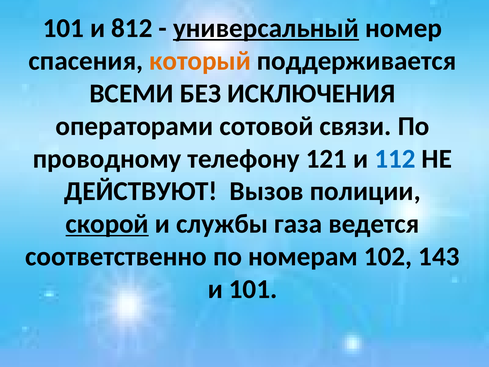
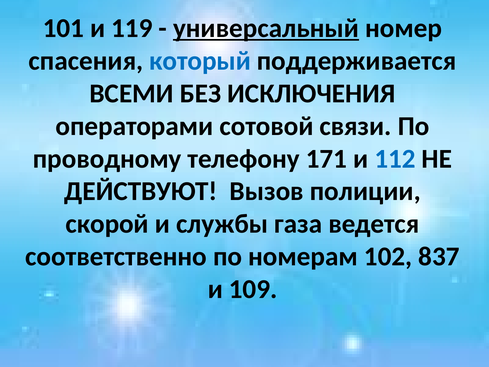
812: 812 -> 119
который colour: orange -> blue
121: 121 -> 171
скорой underline: present -> none
143: 143 -> 837
и 101: 101 -> 109
